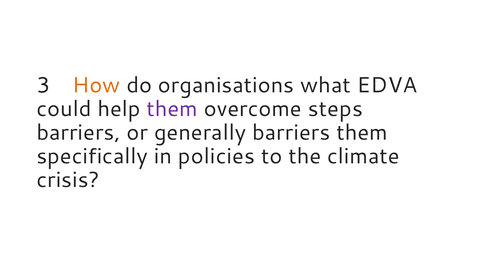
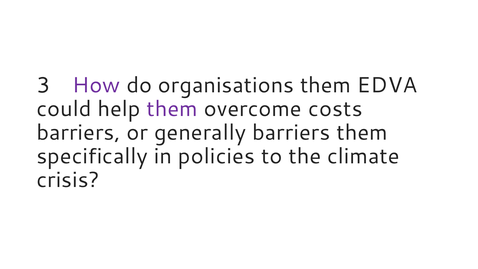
How colour: orange -> purple
organisations what: what -> them
steps: steps -> costs
